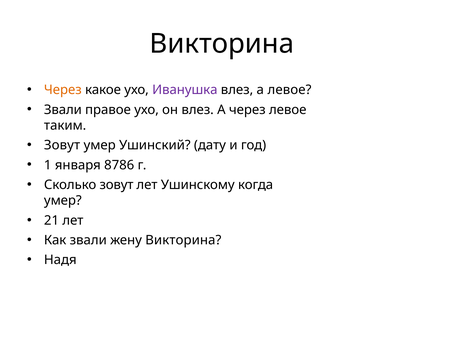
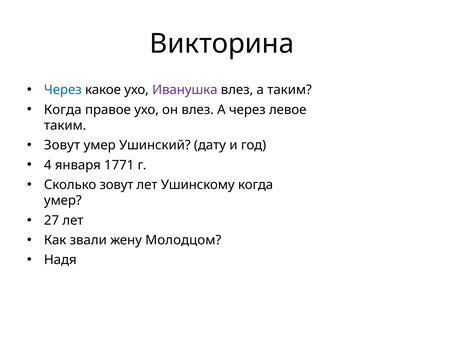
Через at (63, 90) colour: orange -> blue
а левое: левое -> таким
Звали at (63, 110): Звали -> Когда
1: 1 -> 4
8786: 8786 -> 1771
21: 21 -> 27
жену Викторина: Викторина -> Молодцом
